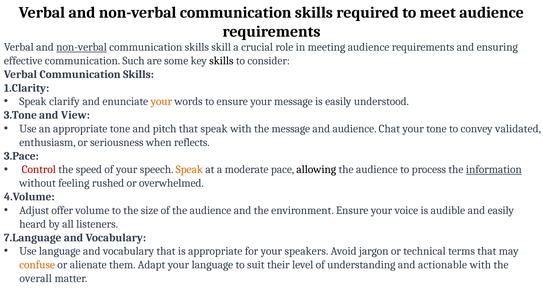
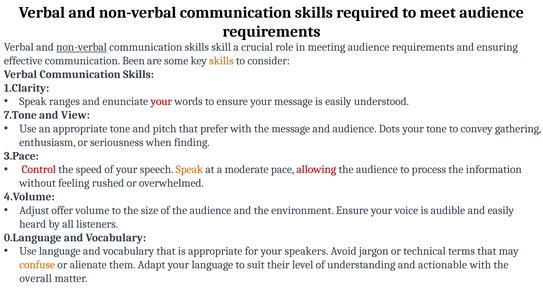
Such: Such -> Been
skills at (221, 61) colour: black -> orange
clarify: clarify -> ranges
your at (161, 101) colour: orange -> red
3.Tone: 3.Tone -> 7.Tone
that speak: speak -> prefer
Chat: Chat -> Dots
validated: validated -> gathering
reflects: reflects -> finding
allowing colour: black -> red
information underline: present -> none
7.Language: 7.Language -> 0.Language
